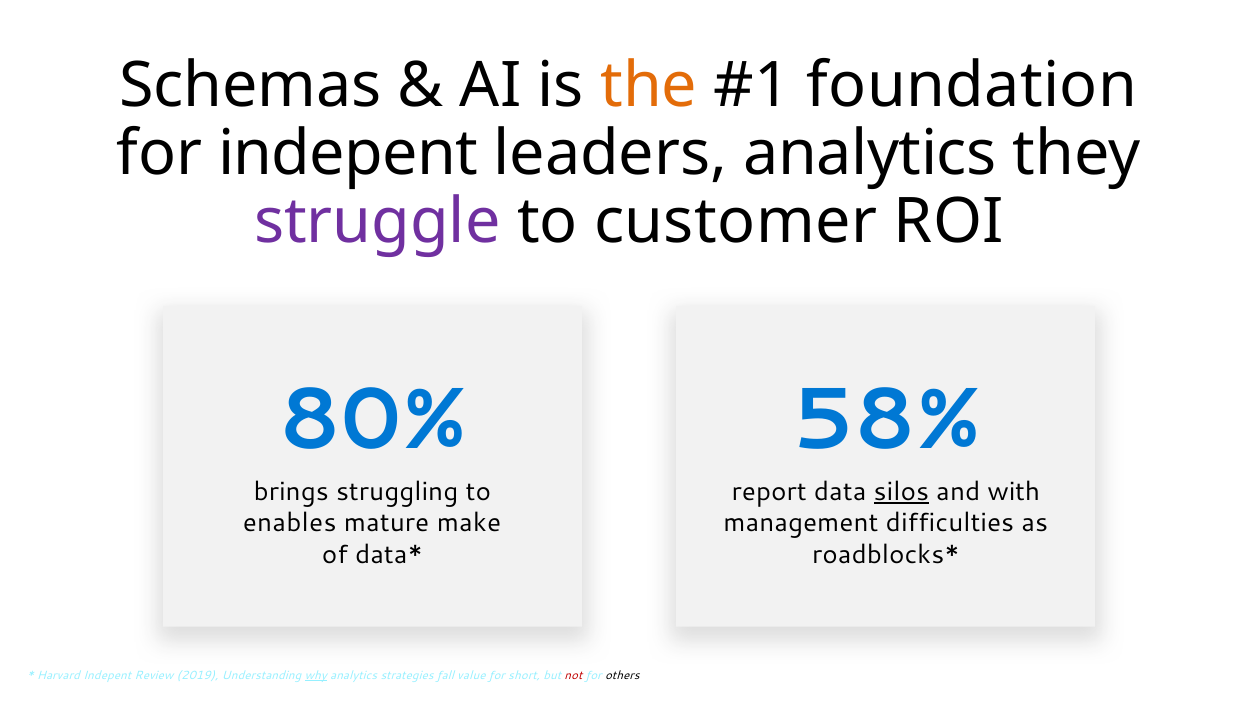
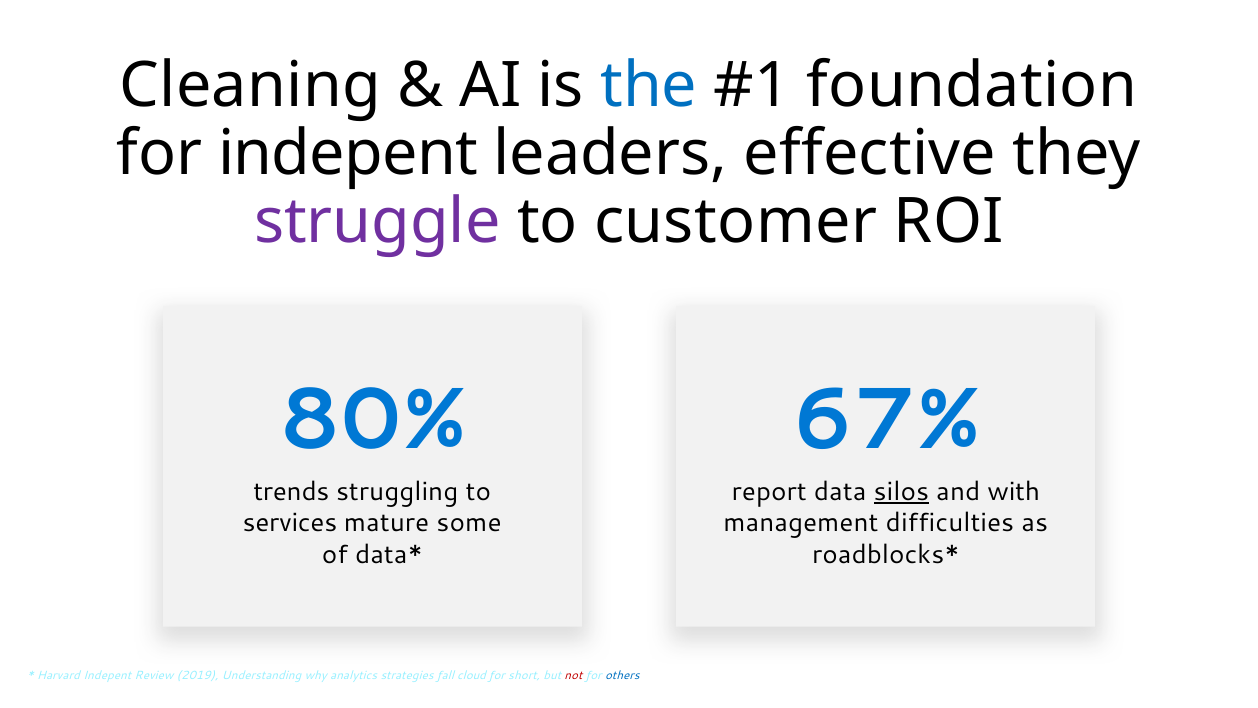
Schemas: Schemas -> Cleaning
the colour: orange -> blue
leaders analytics: analytics -> effective
58%: 58% -> 67%
brings: brings -> trends
enables: enables -> services
make: make -> some
why underline: present -> none
value: value -> cloud
others colour: black -> blue
